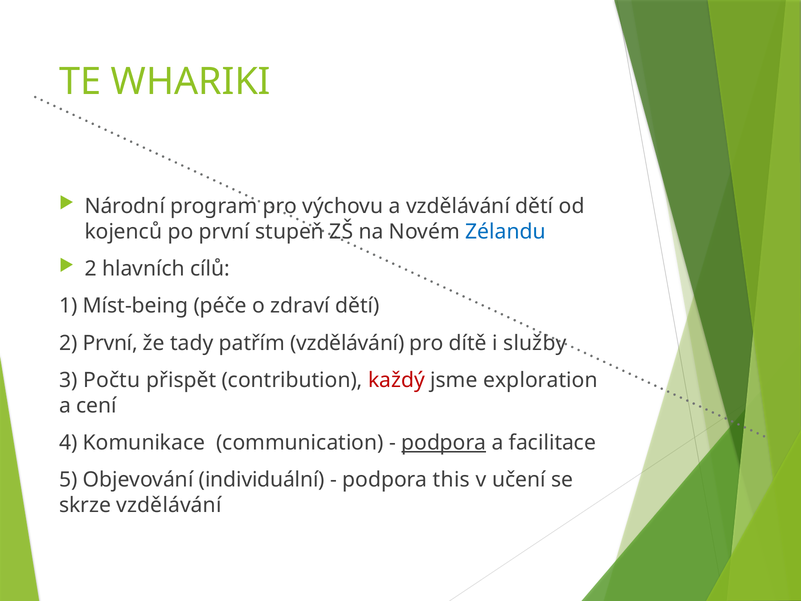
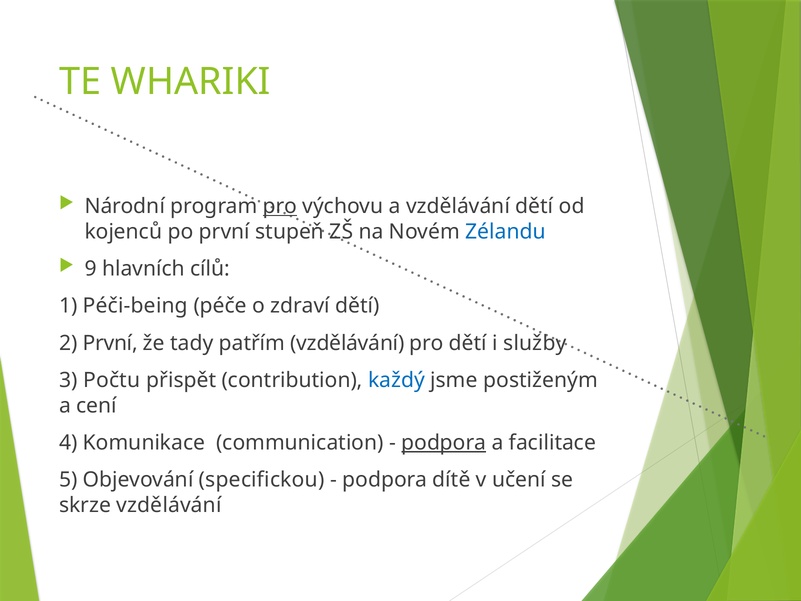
pro at (280, 206) underline: none -> present
2 at (91, 269): 2 -> 9
Míst-being: Míst-being -> Péči-being
pro dítě: dítě -> dětí
každý colour: red -> blue
exploration: exploration -> postiženým
individuální: individuální -> specifickou
this: this -> dítě
